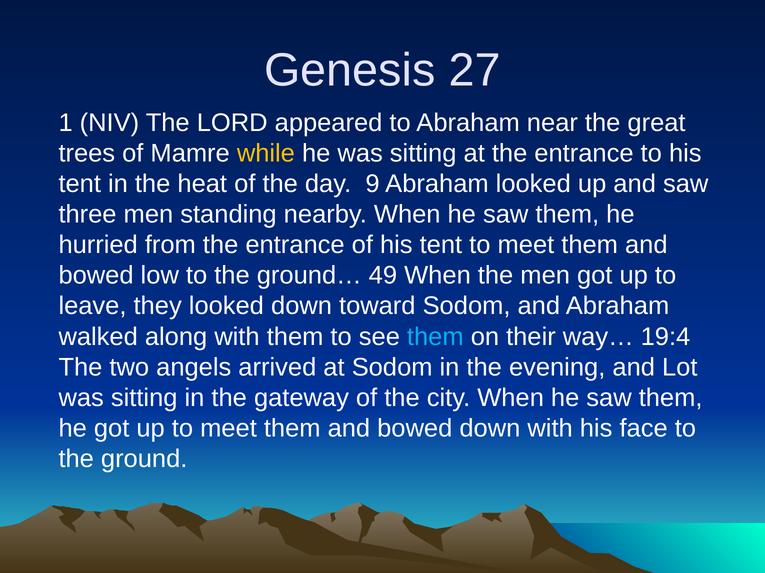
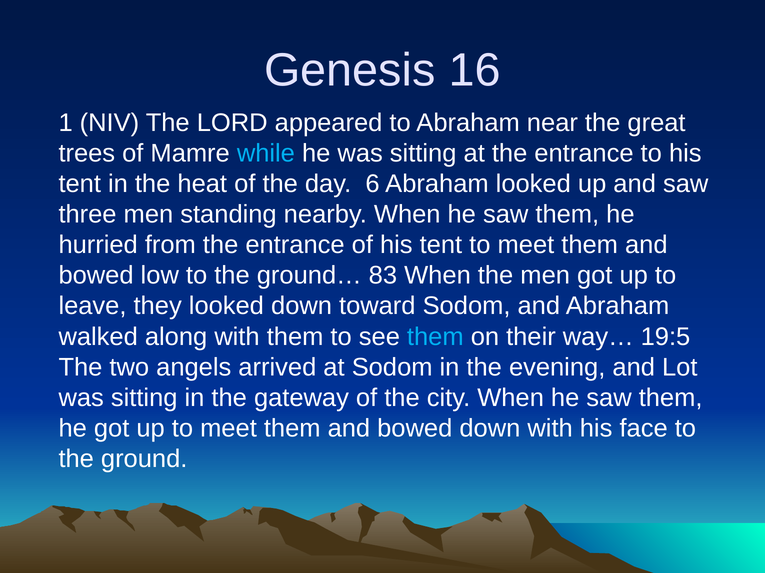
27: 27 -> 16
while colour: yellow -> light blue
9: 9 -> 6
49: 49 -> 83
19:4: 19:4 -> 19:5
